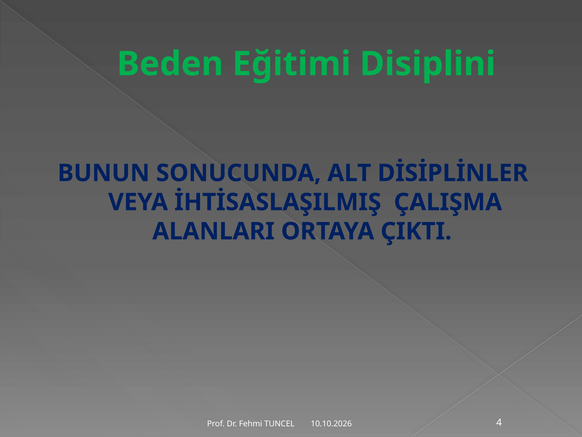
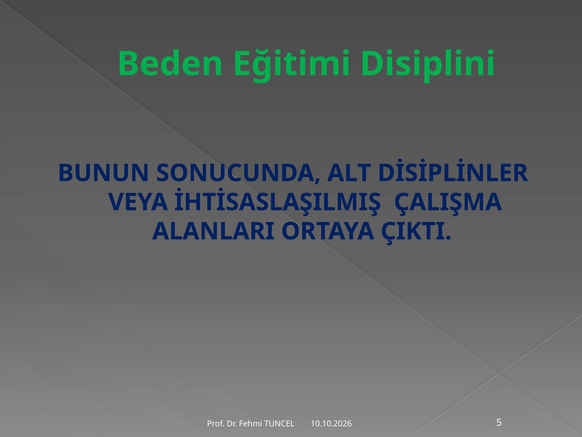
4: 4 -> 5
